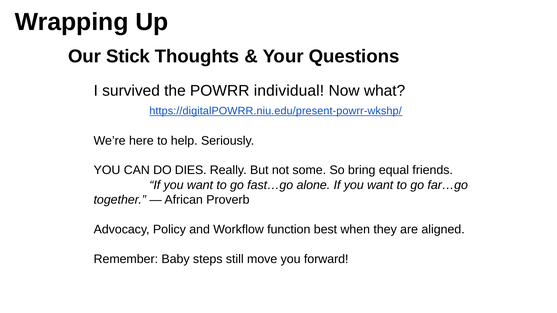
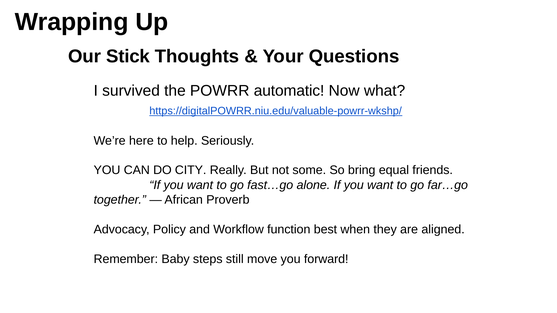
individual: individual -> automatic
https://digitalPOWRR.niu.edu/present-powrr-wkshp/: https://digitalPOWRR.niu.edu/present-powrr-wkshp/ -> https://digitalPOWRR.niu.edu/valuable-powrr-wkshp/
DIES: DIES -> CITY
